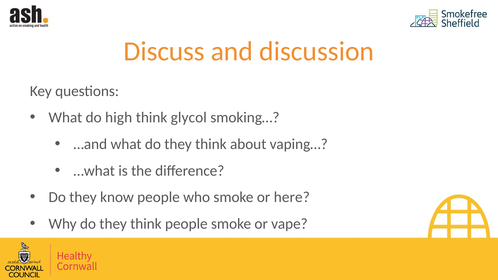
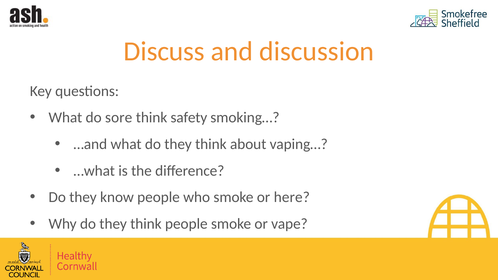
high: high -> sore
glycol: glycol -> safety
